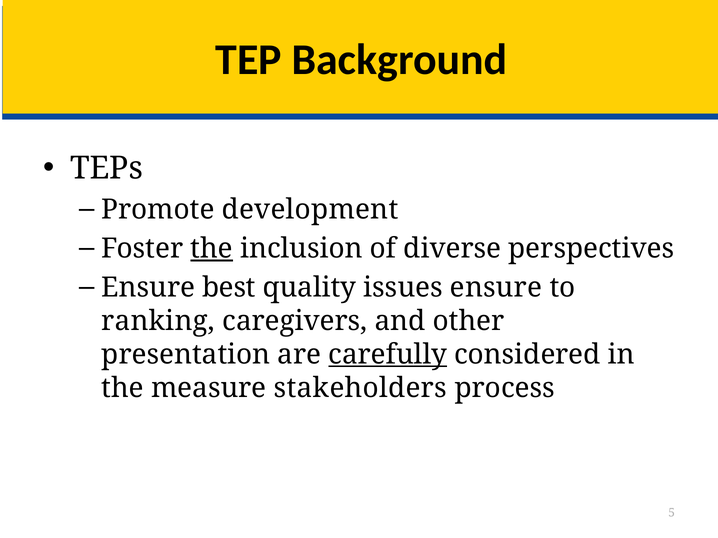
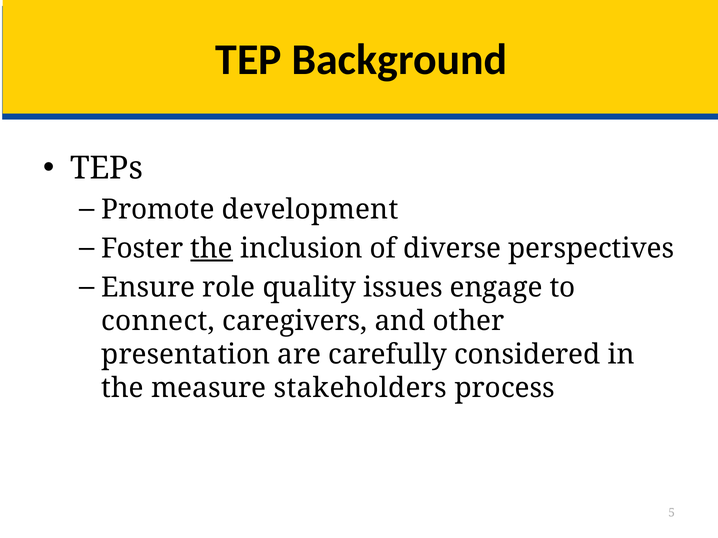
best: best -> role
issues ensure: ensure -> engage
ranking: ranking -> connect
carefully underline: present -> none
